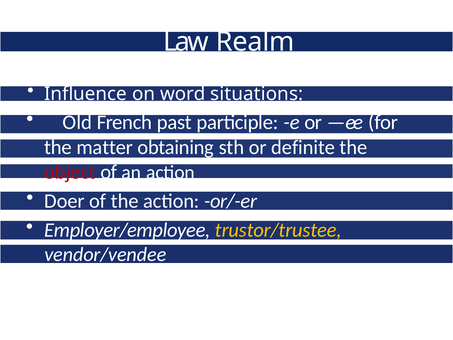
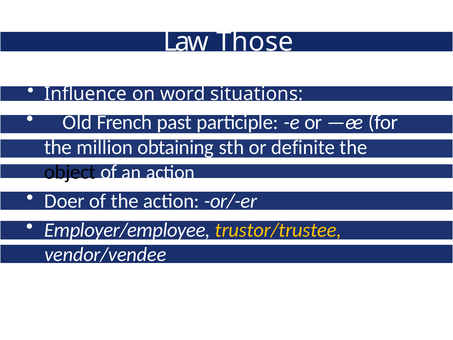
Realm: Realm -> Those
matter: matter -> million
object colour: red -> black
